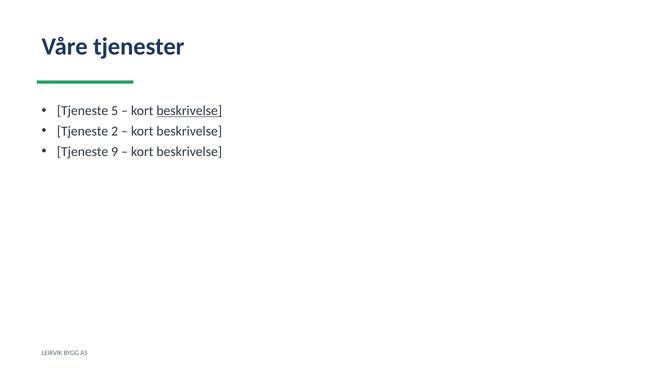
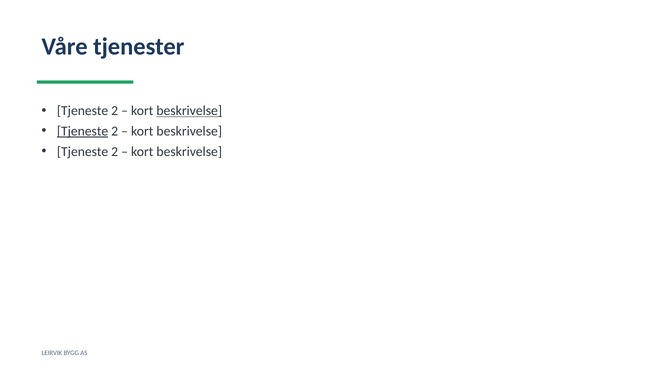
5 at (115, 111): 5 -> 2
Tjeneste at (83, 131) underline: none -> present
9 at (115, 152): 9 -> 2
